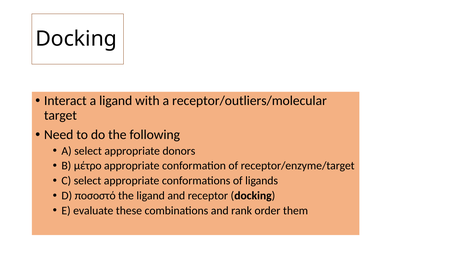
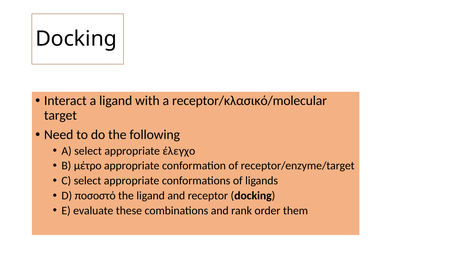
receptor/outliers/molecular: receptor/outliers/molecular -> receptor/κλασικό/molecular
donors: donors -> έλεγχο
